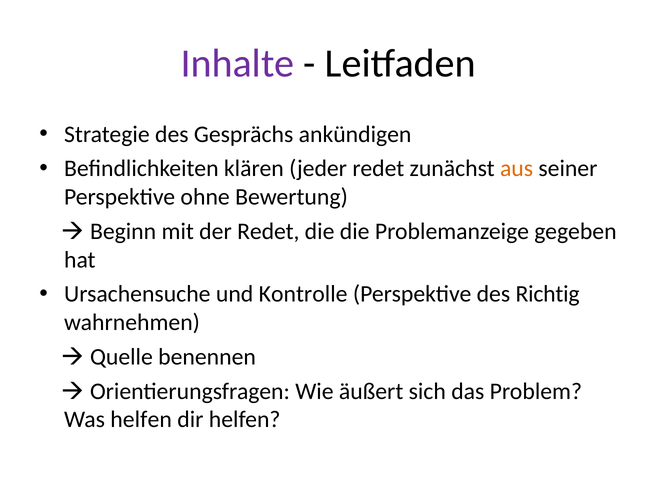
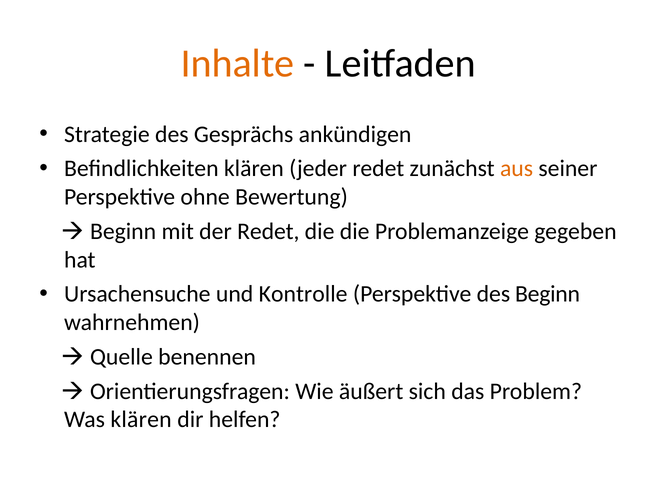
Inhalte colour: purple -> orange
des Richtig: Richtig -> Beginn
Was helfen: helfen -> klären
